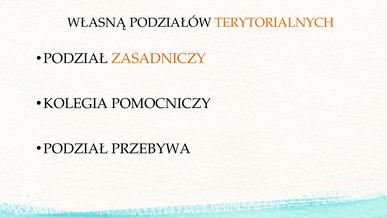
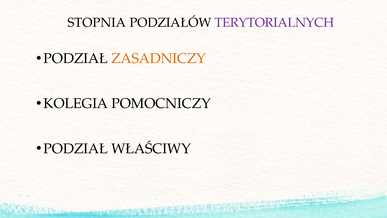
WŁASNĄ: WŁASNĄ -> STOPNIA
TERYTORIALNYCH colour: orange -> purple
PRZEBYWA: PRZEBYWA -> WŁAŚCIWY
